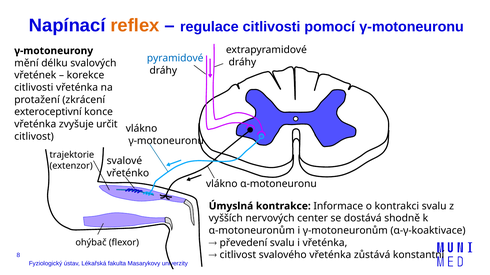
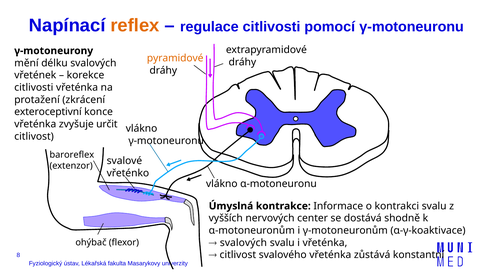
pyramidové colour: blue -> orange
trajektorie: trajektorie -> baroreflex
převedení at (243, 243): převedení -> svalových
